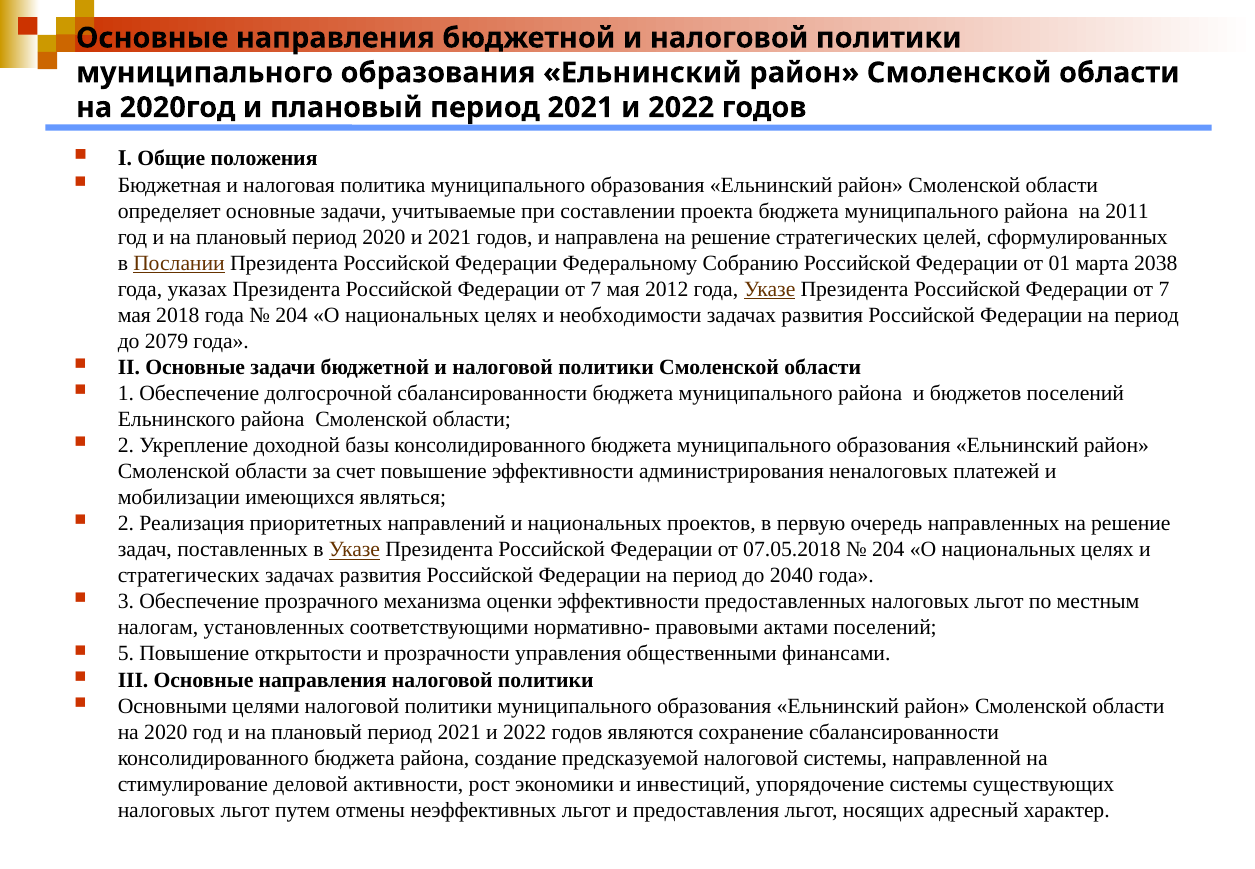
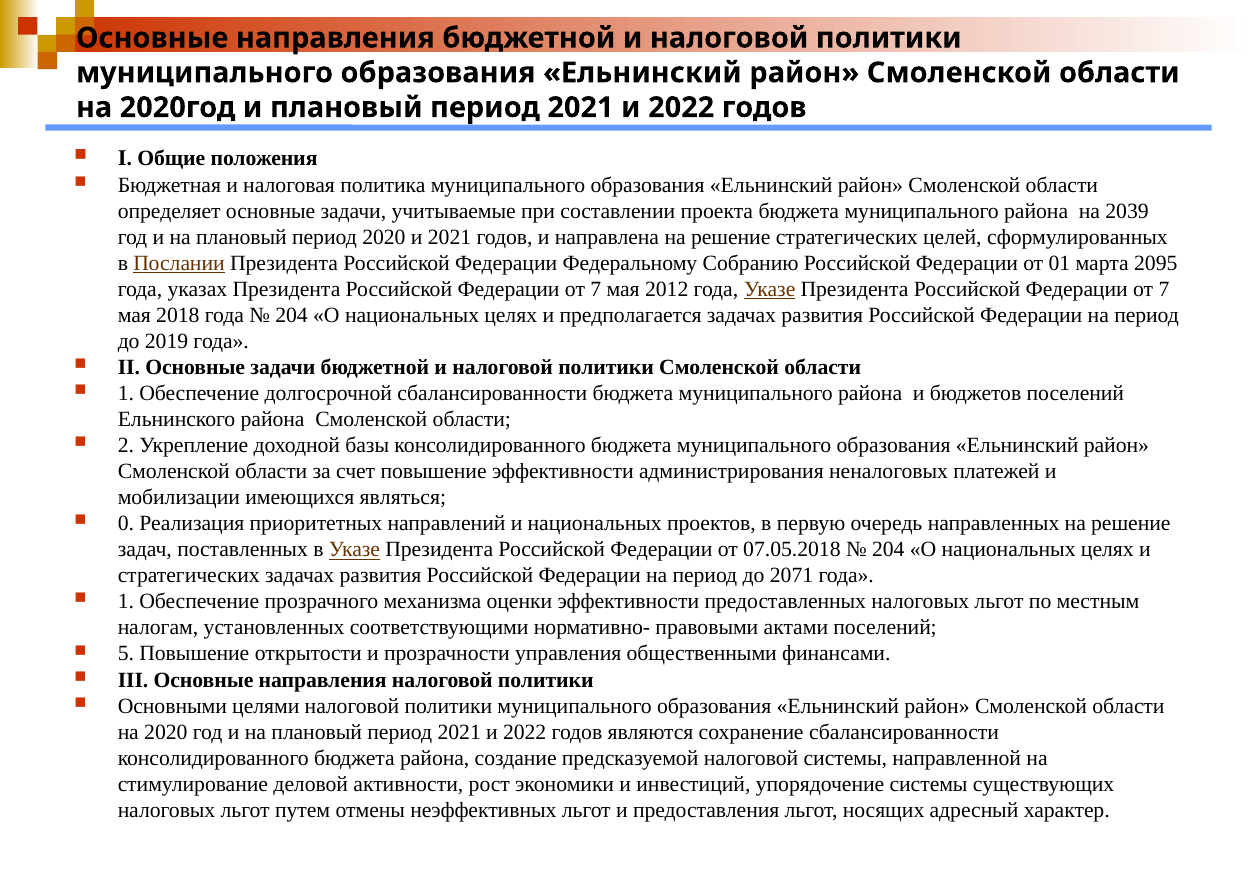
2011: 2011 -> 2039
2038: 2038 -> 2095
необходимости: необходимости -> предполагается
2079: 2079 -> 2019
2 at (126, 523): 2 -> 0
2040: 2040 -> 2071
3 at (126, 602): 3 -> 1
